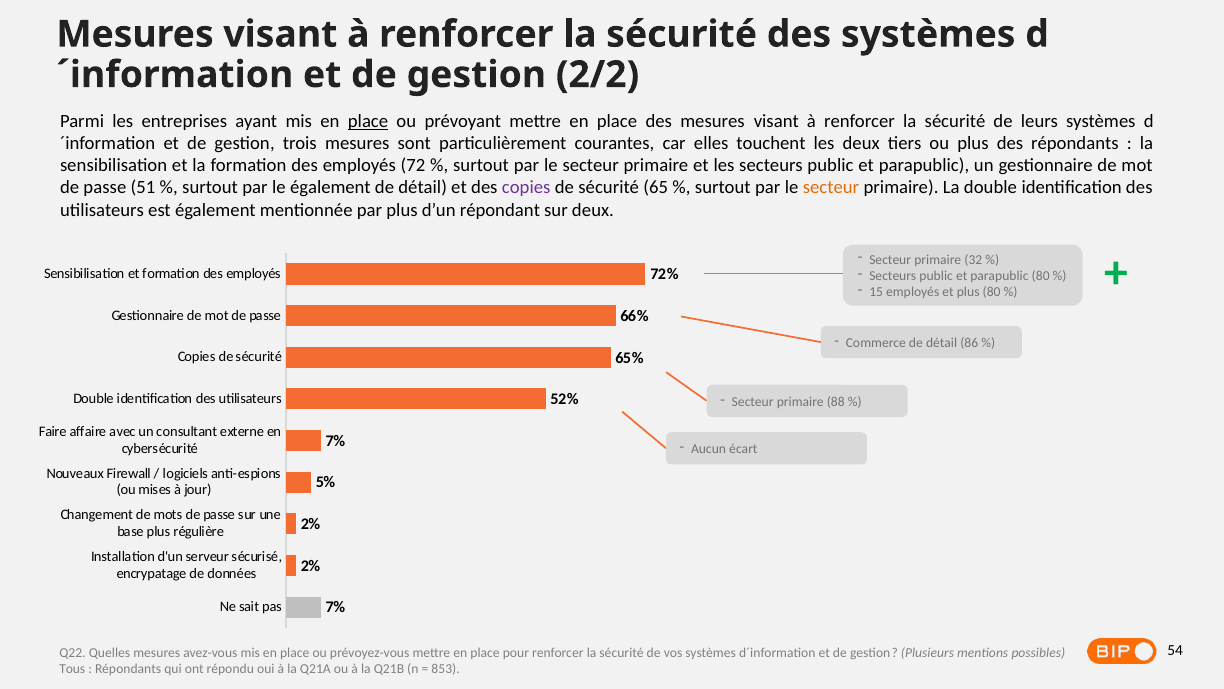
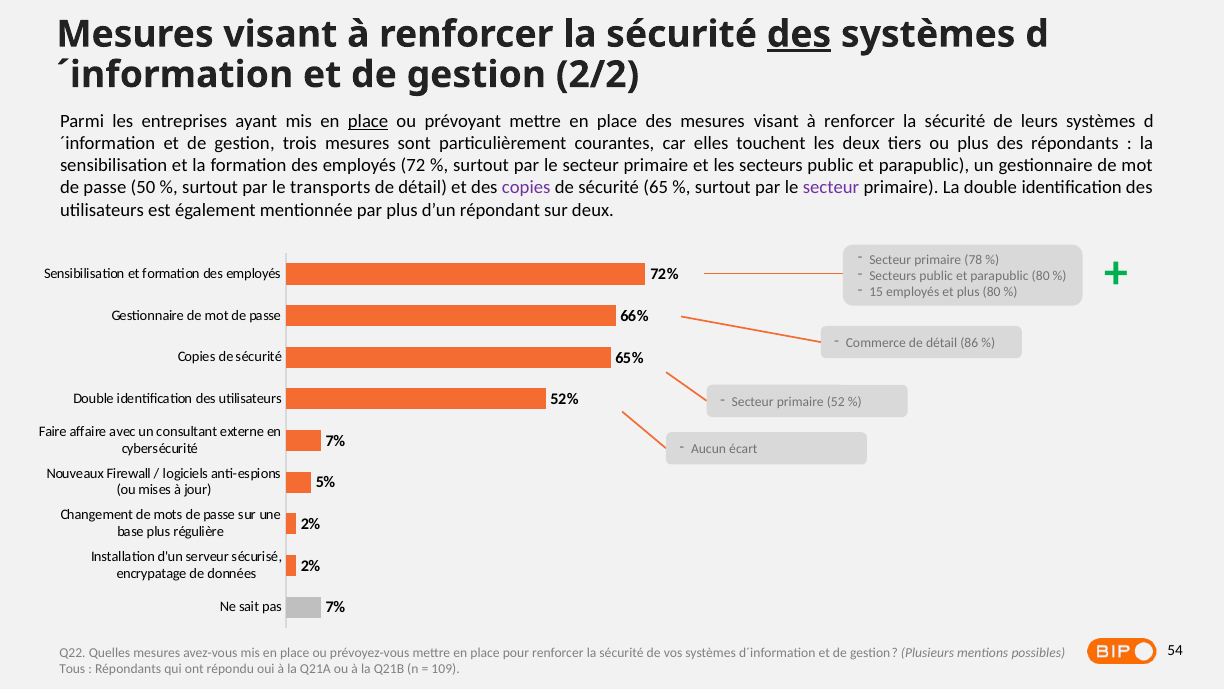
des at (799, 34) underline: none -> present
51: 51 -> 50
le également: également -> transports
secteur at (831, 188) colour: orange -> purple
32: 32 -> 78
88: 88 -> 52
853: 853 -> 109
